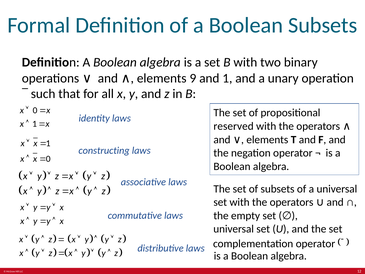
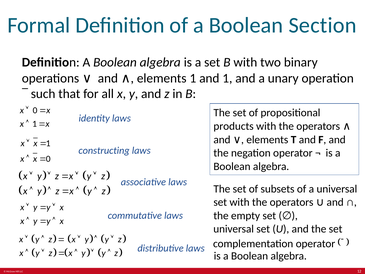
Boolean Subsets: Subsets -> Section
9 at (193, 78): 9 -> 1
reserved: reserved -> products
